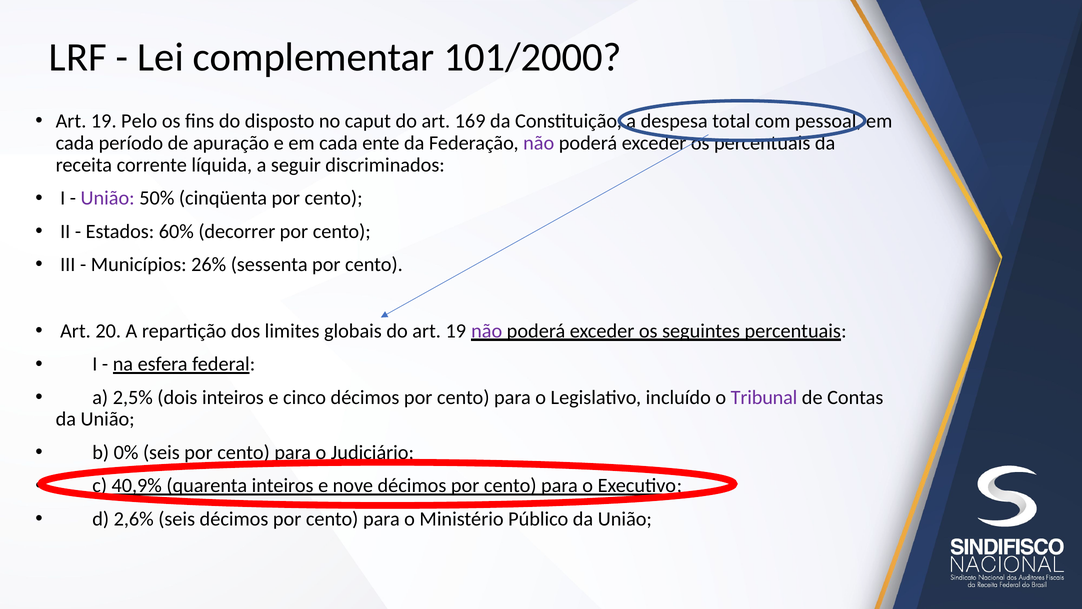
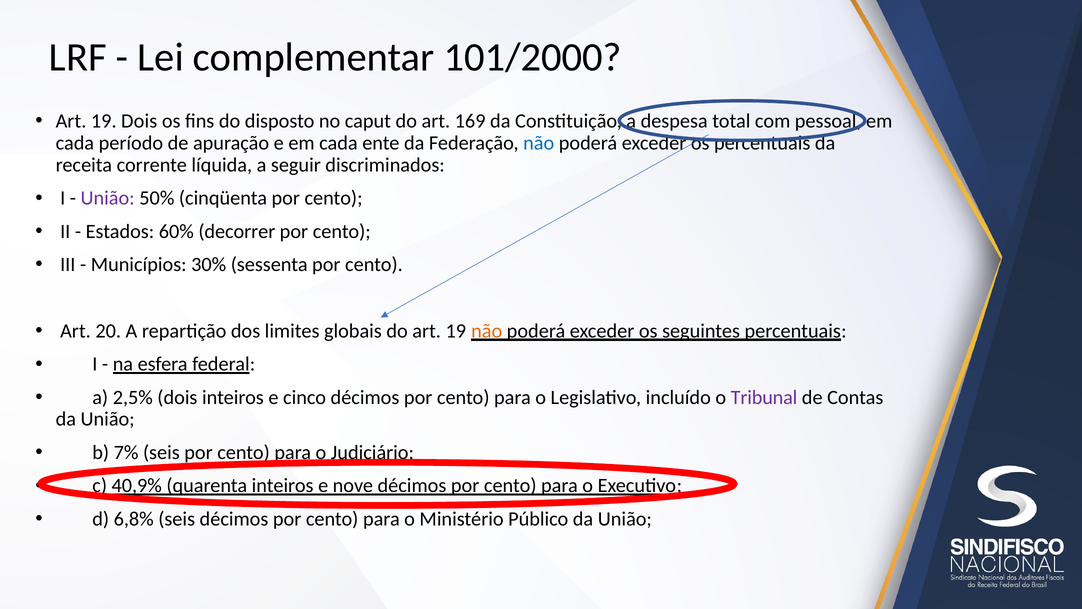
19 Pelo: Pelo -> Dois
não at (539, 143) colour: purple -> blue
26%: 26% -> 30%
não at (487, 331) colour: purple -> orange
0%: 0% -> 7%
2,6%: 2,6% -> 6,8%
